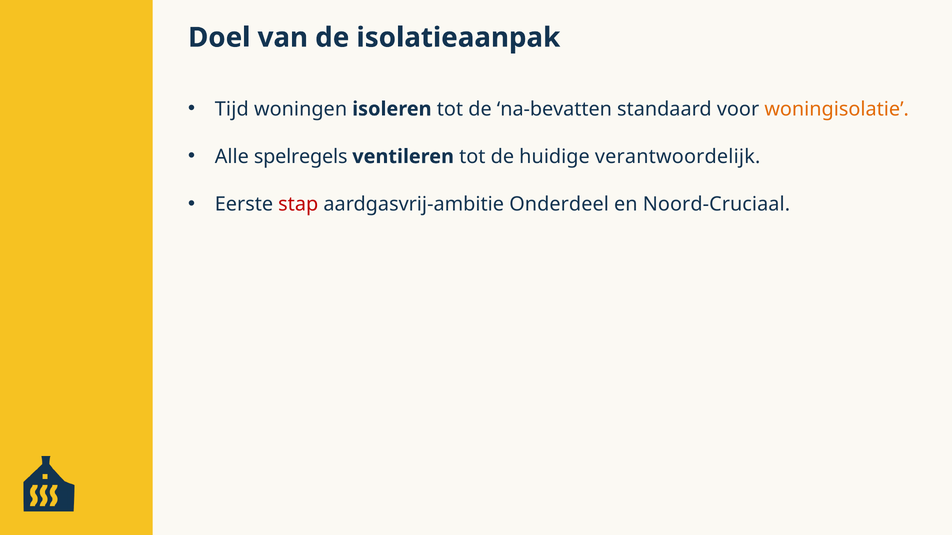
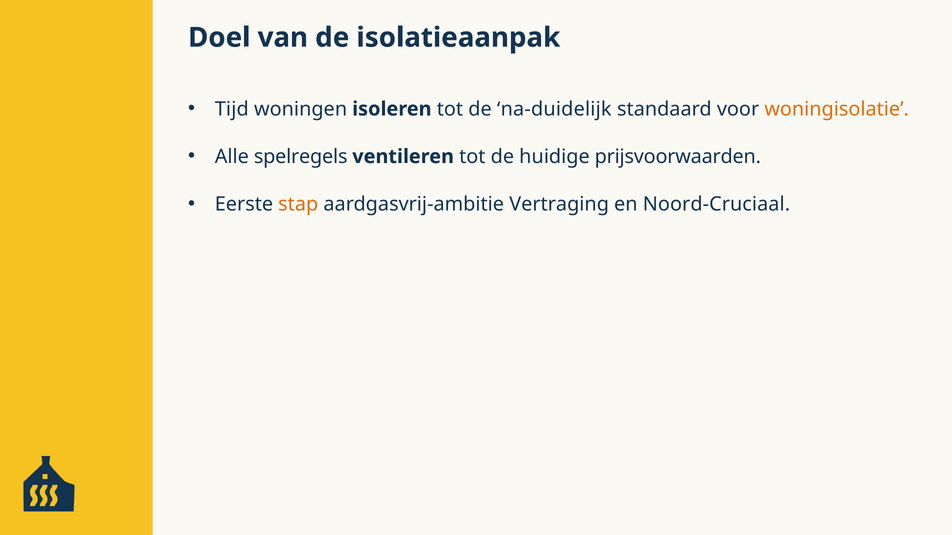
na-bevatten: na-bevatten -> na-duidelijk
verantwoordelijk: verantwoordelijk -> prijsvoorwaarden
stap colour: red -> orange
Onderdeel: Onderdeel -> Vertraging
